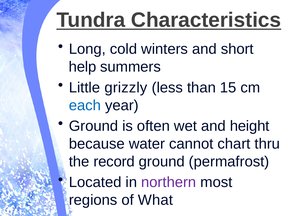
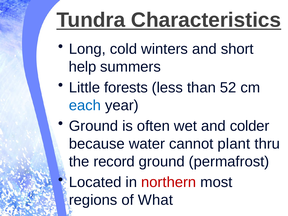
grizzly: grizzly -> forests
15: 15 -> 52
height: height -> colder
chart: chart -> plant
northern colour: purple -> red
